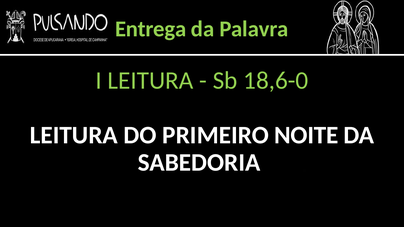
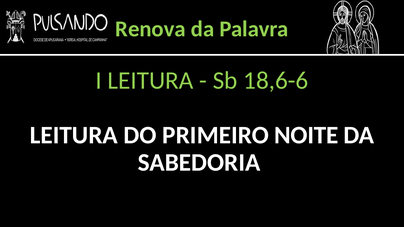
Entrega: Entrega -> Renova
18,6-0: 18,6-0 -> 18,6-6
